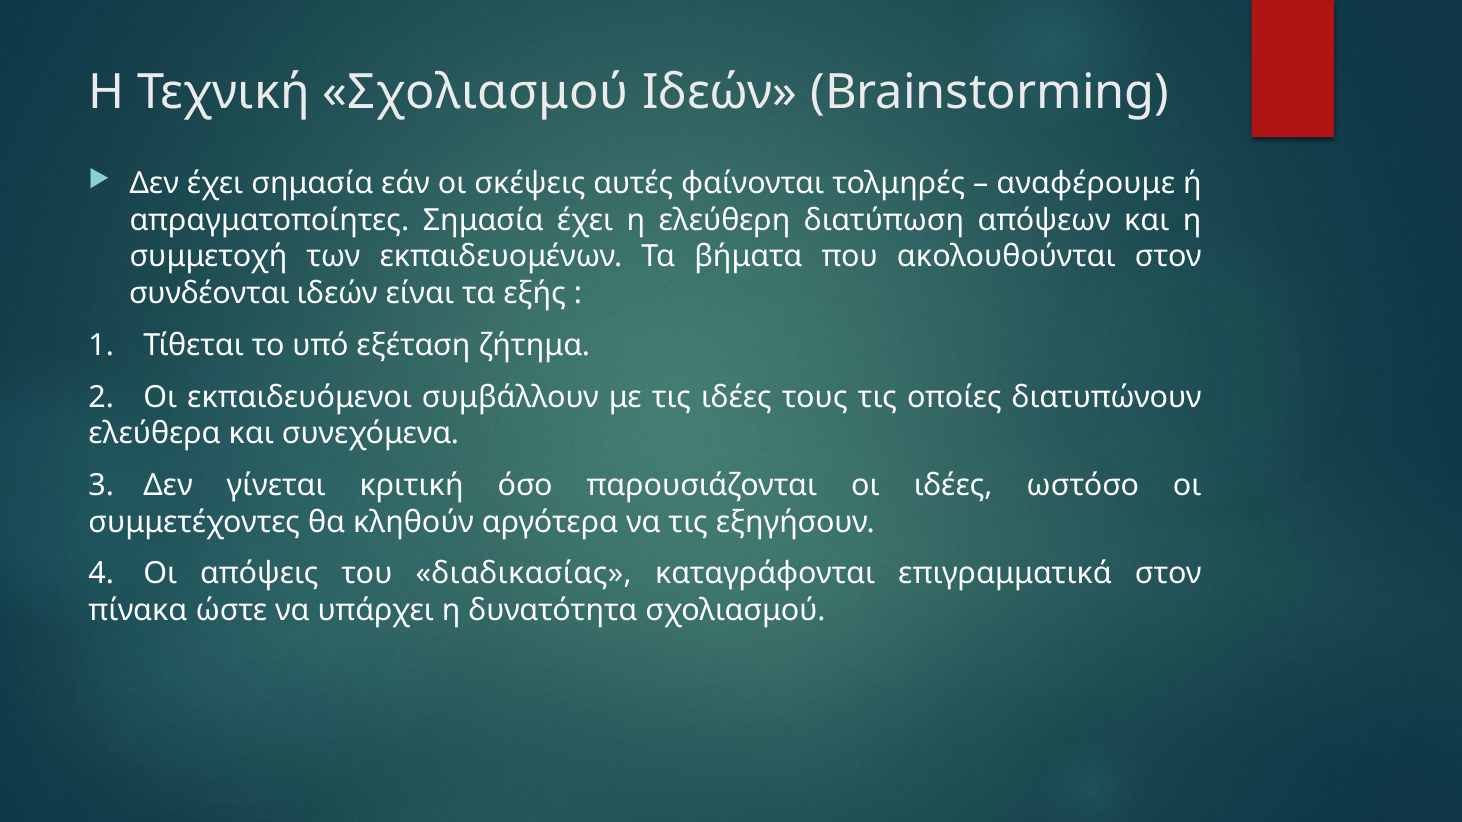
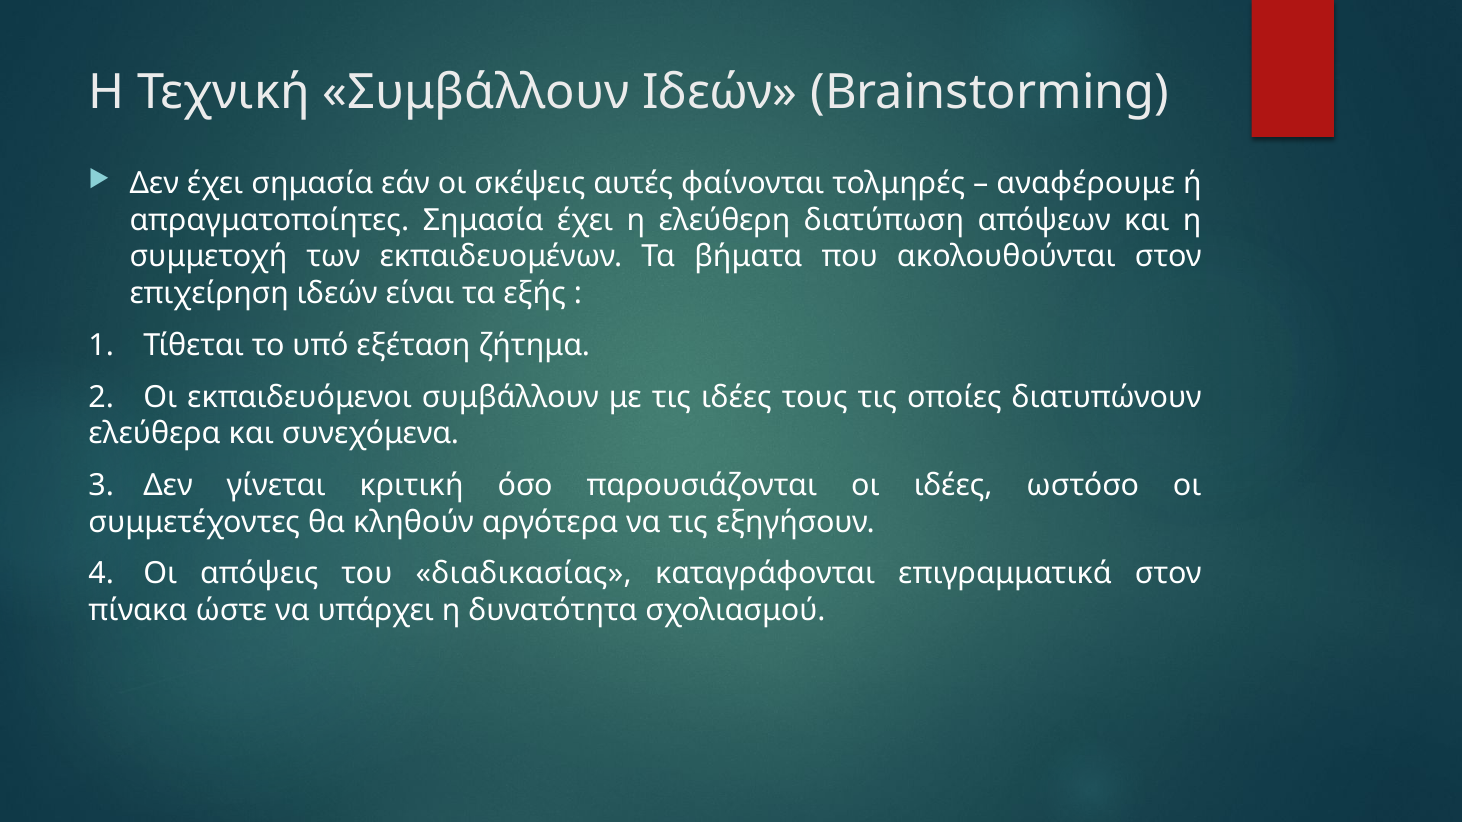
Τεχνική Σχολιασμού: Σχολιασμού -> Συμβάλλουν
συνδέονται: συνδέονται -> επιχείρηση
